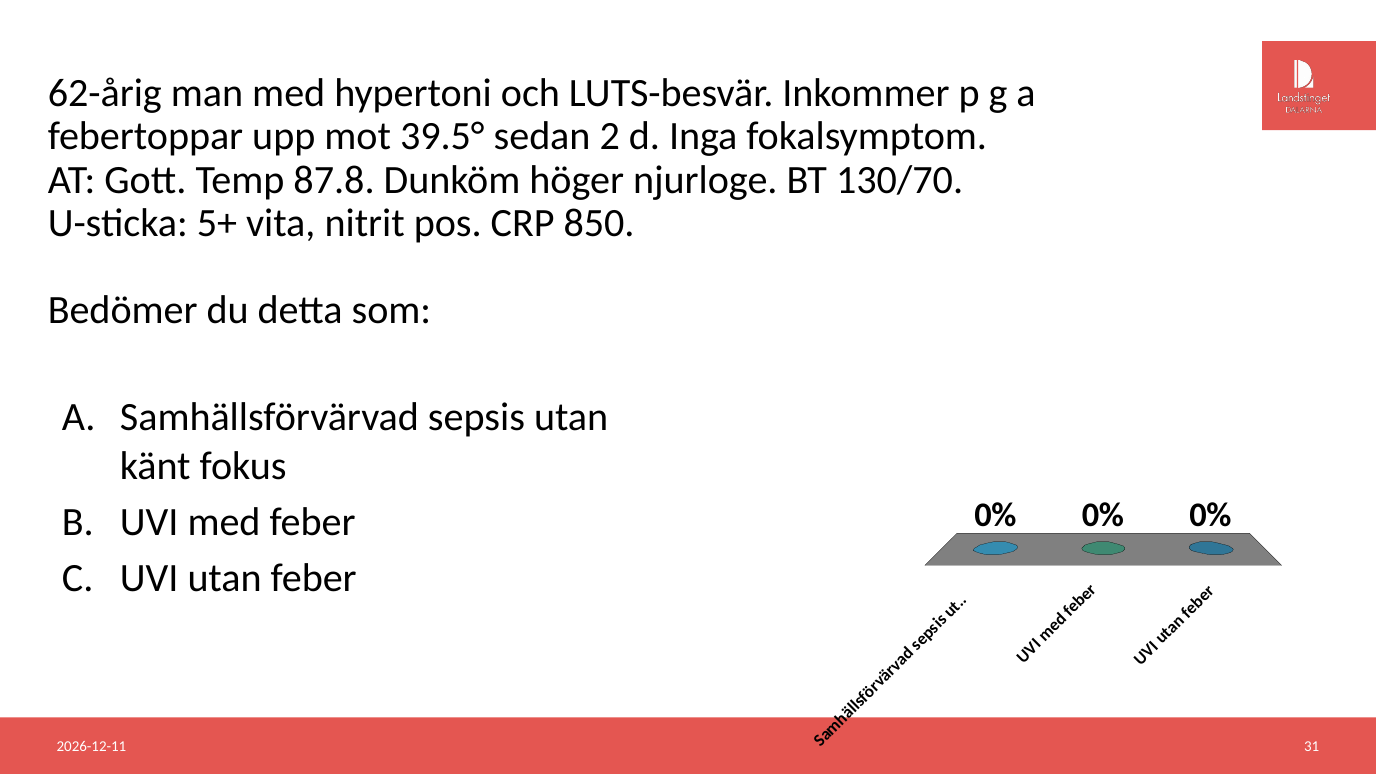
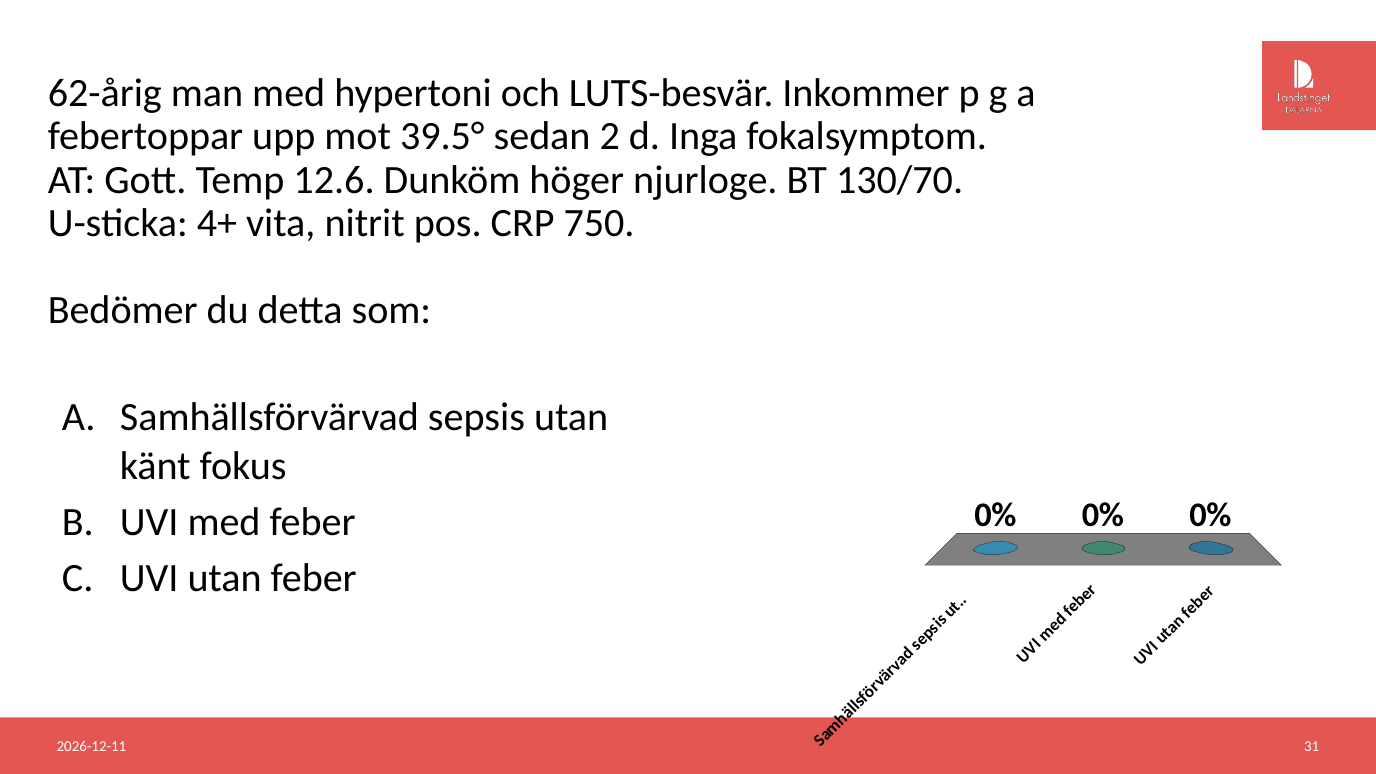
87.8: 87.8 -> 12.6
5+: 5+ -> 4+
850: 850 -> 750
